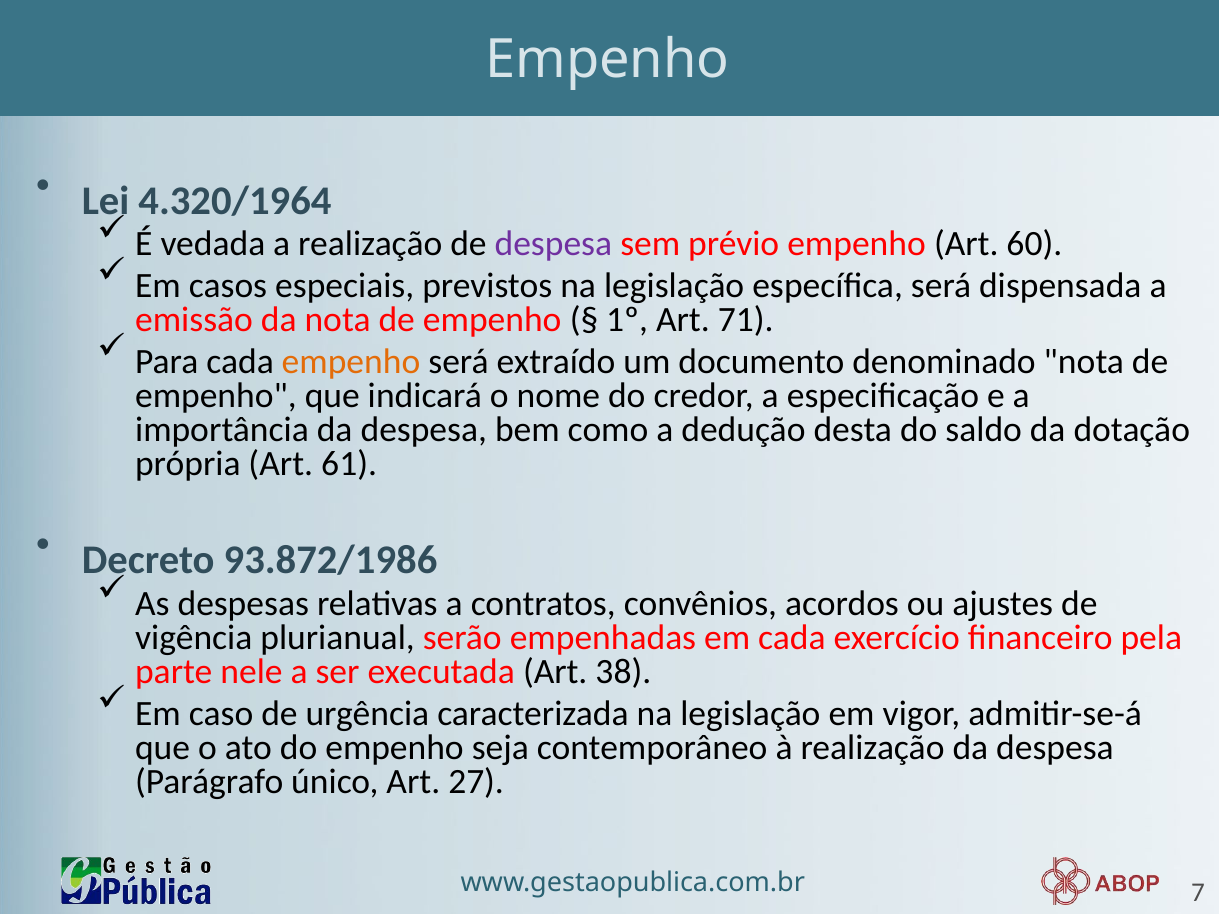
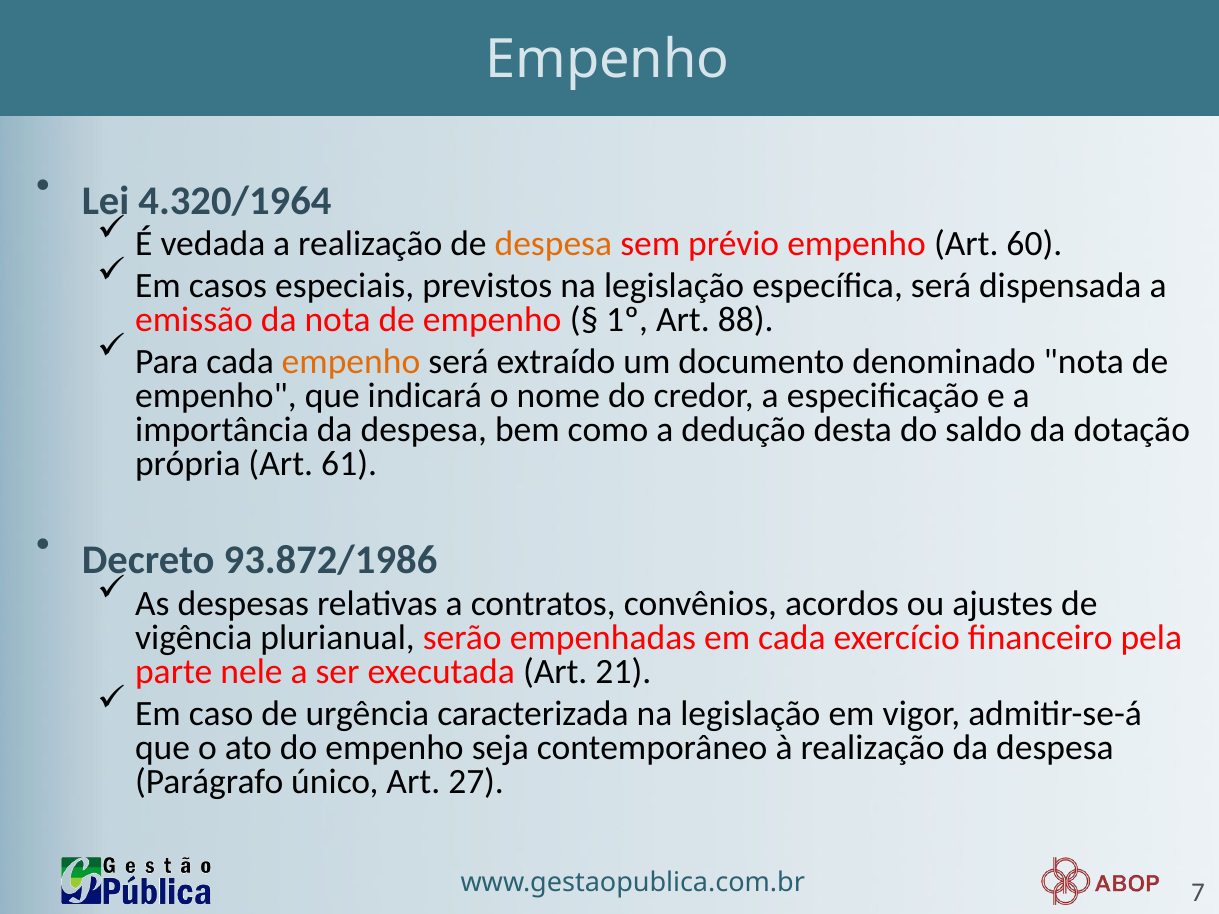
despesa at (553, 244) colour: purple -> orange
71: 71 -> 88
38: 38 -> 21
